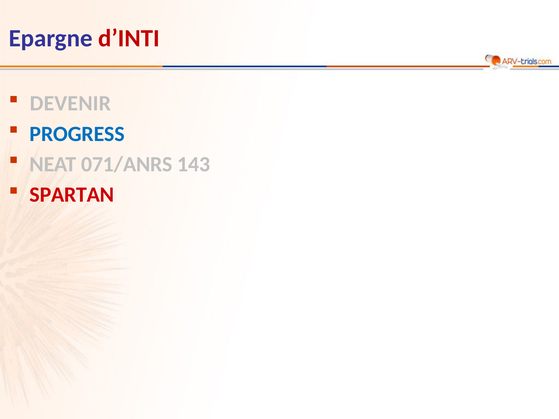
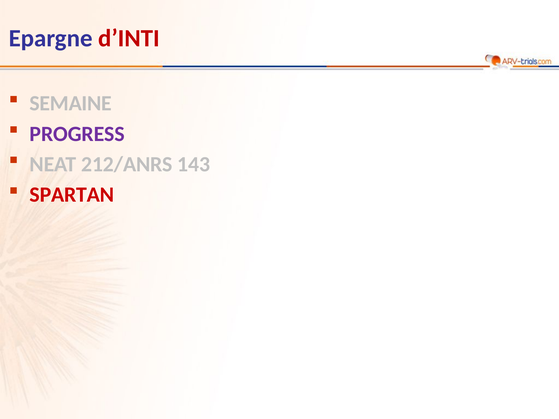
DEVENIR: DEVENIR -> SEMAINE
PROGRESS colour: blue -> purple
071/ANRS: 071/ANRS -> 212/ANRS
